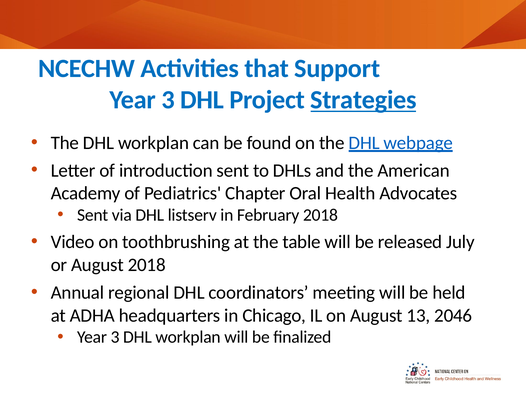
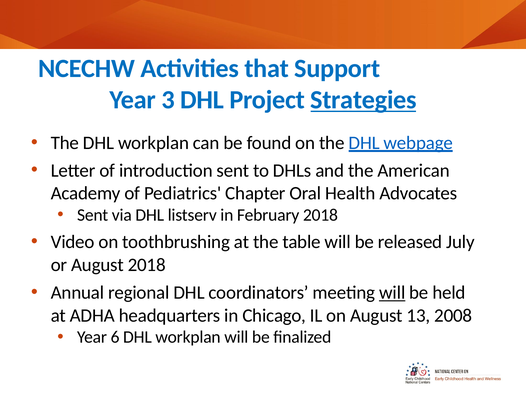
will at (392, 293) underline: none -> present
2046: 2046 -> 2008
3 at (115, 338): 3 -> 6
